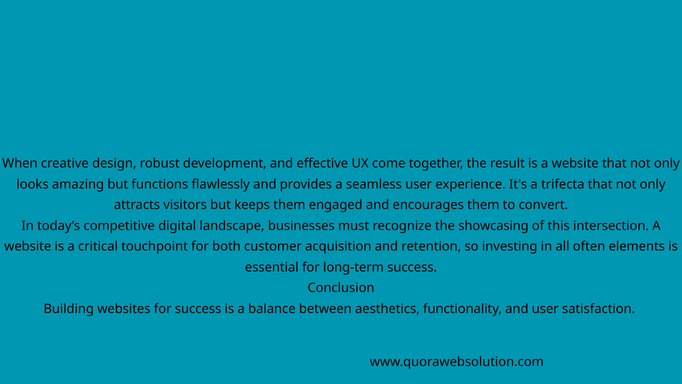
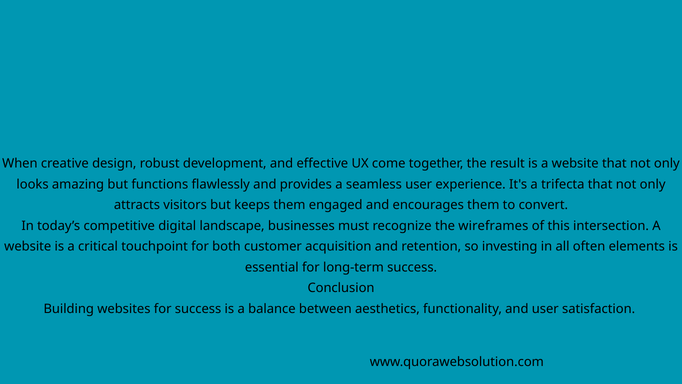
showcasing: showcasing -> wireframes
